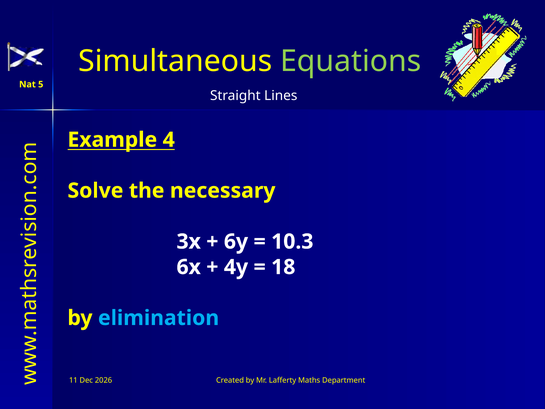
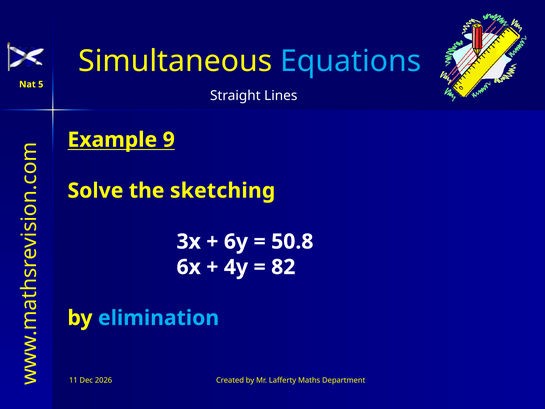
Equations colour: light green -> light blue
4: 4 -> 9
necessary: necessary -> sketching
10.3: 10.3 -> 50.8
18: 18 -> 82
